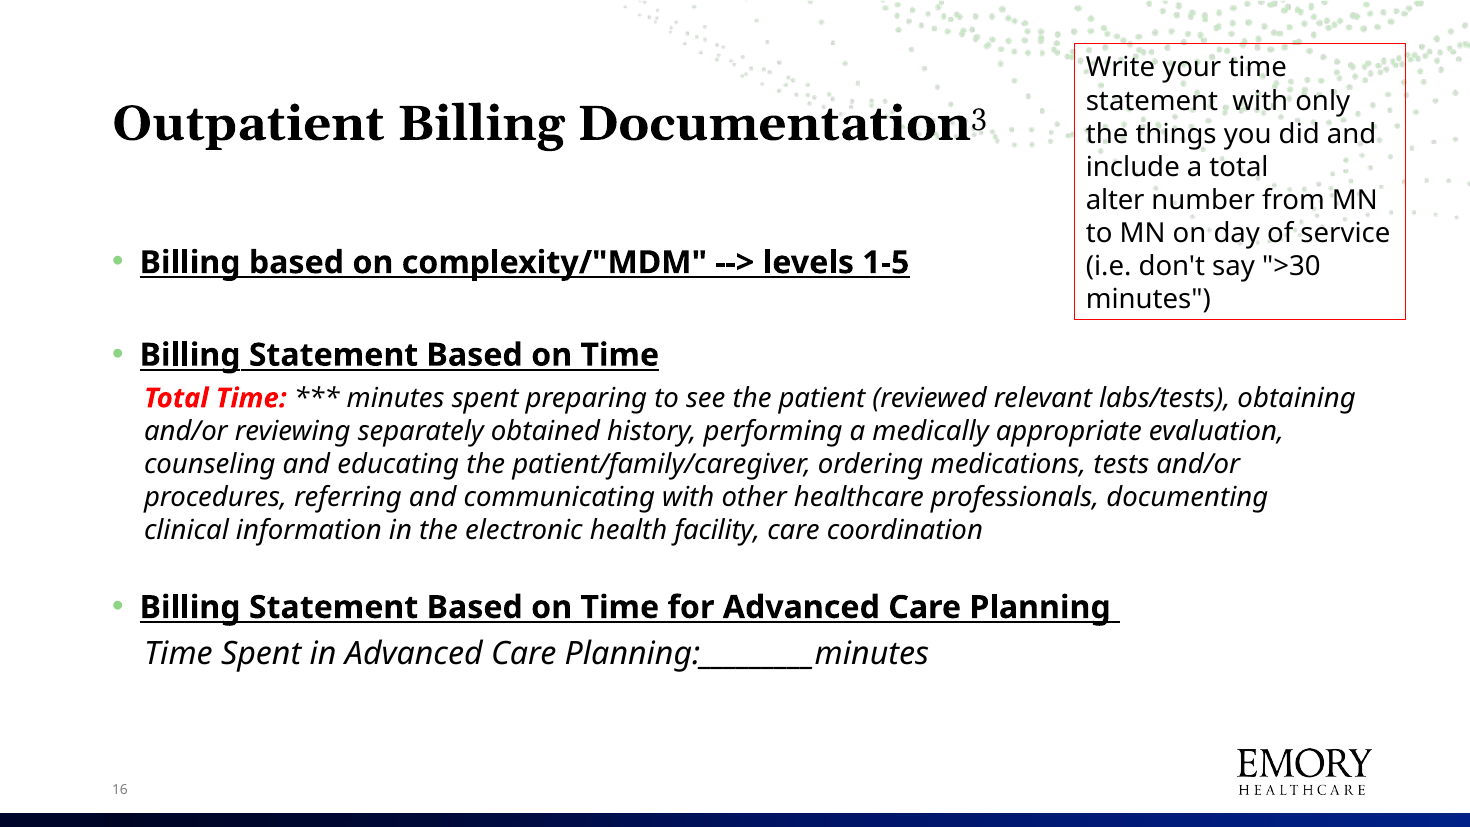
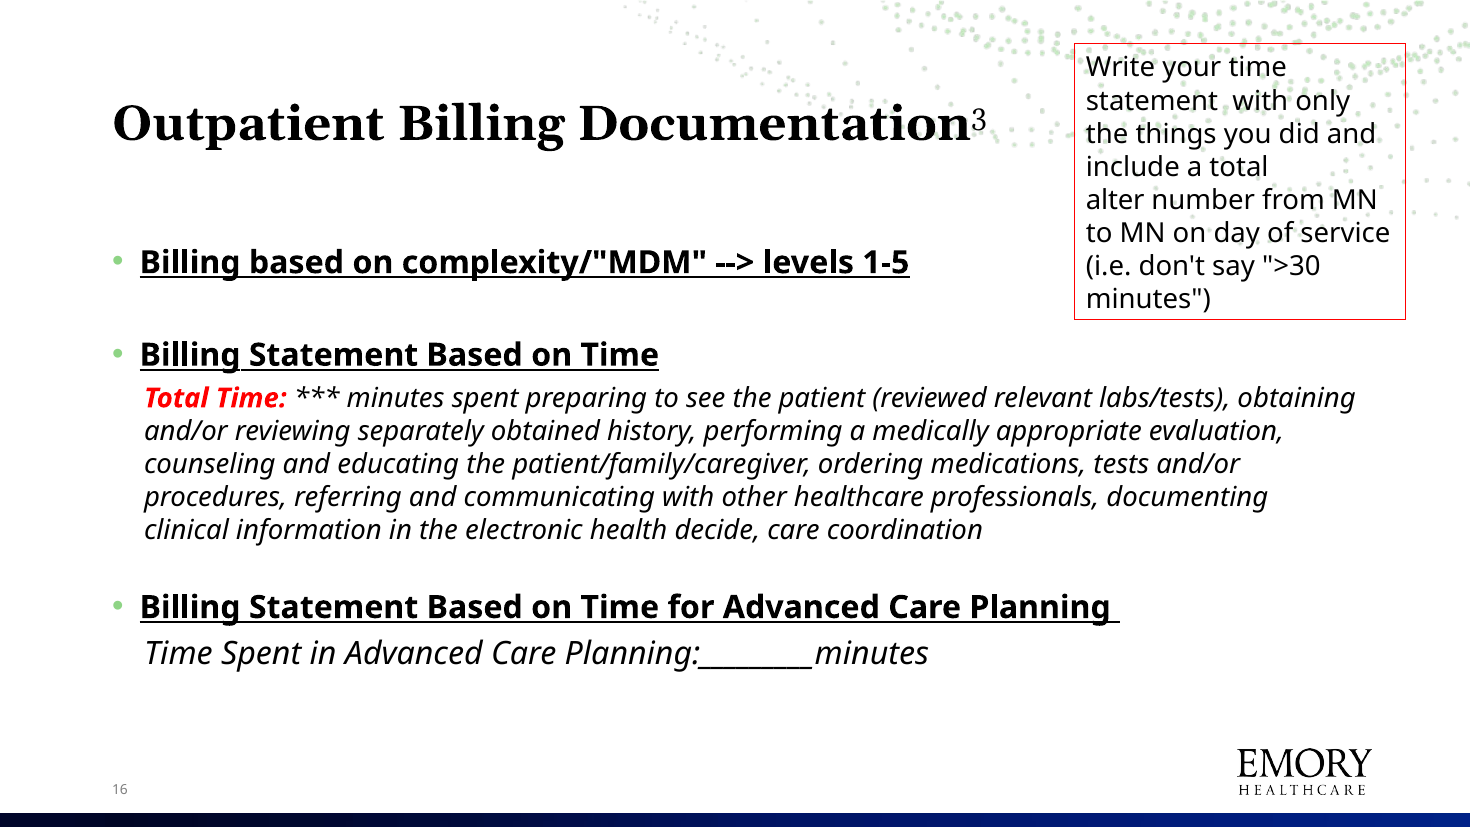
facility: facility -> decide
